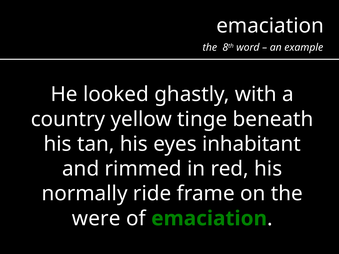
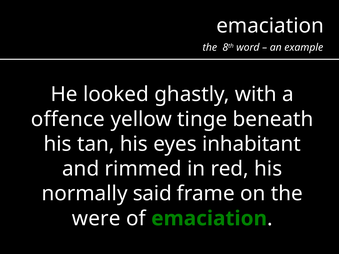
country: country -> offence
ride: ride -> said
